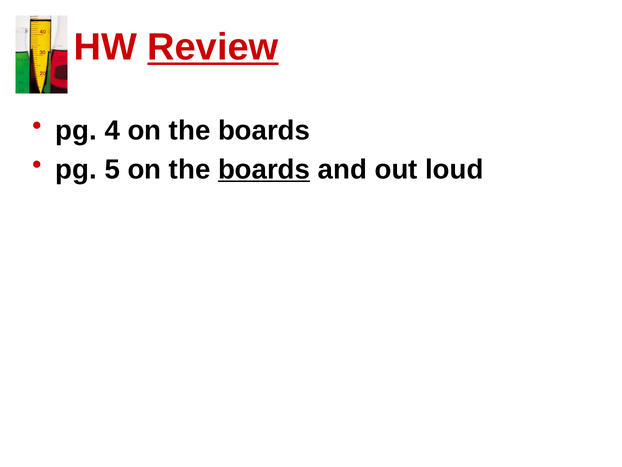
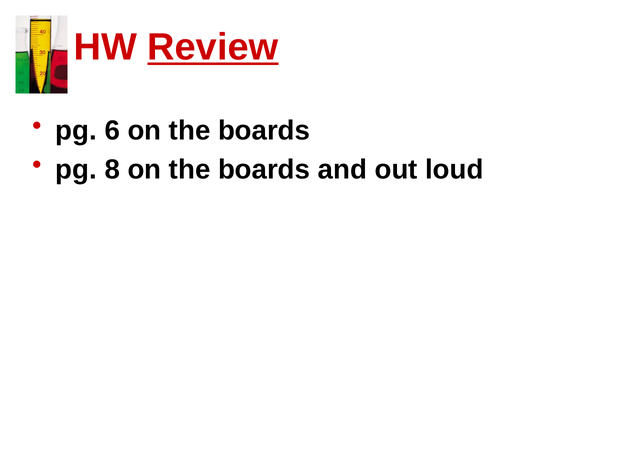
4: 4 -> 6
5: 5 -> 8
boards at (264, 169) underline: present -> none
